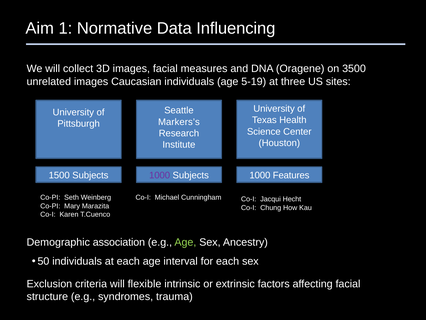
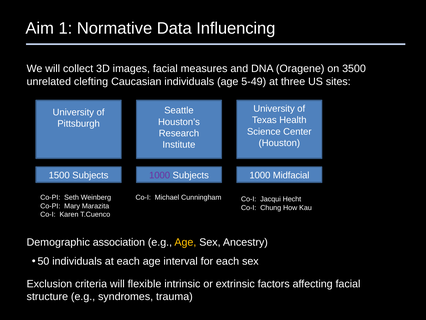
unrelated images: images -> clefting
5-19: 5-19 -> 5-49
Markers’s: Markers’s -> Houston’s
Features: Features -> Midfacial
Age at (185, 242) colour: light green -> yellow
